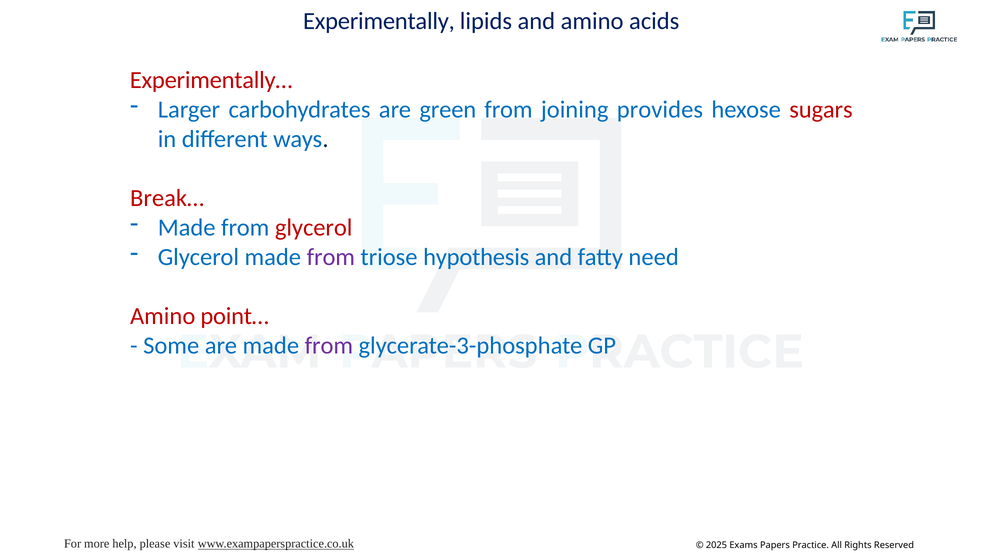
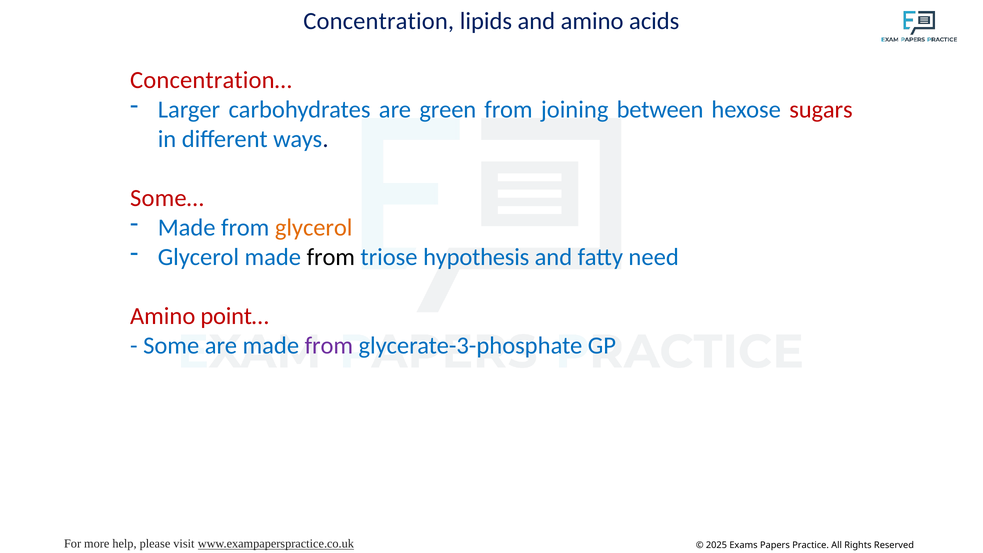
Experimentally: Experimentally -> Concentration
Experimentally…: Experimentally… -> Concentration…
provides: provides -> between
Break…: Break… -> Some…
glycerol at (314, 228) colour: red -> orange
from at (331, 257) colour: purple -> black
